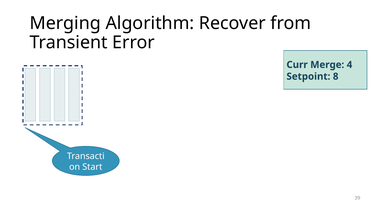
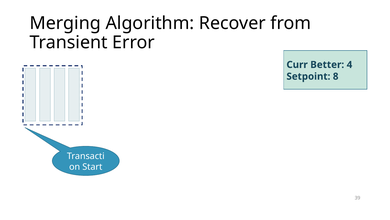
Merge: Merge -> Better
